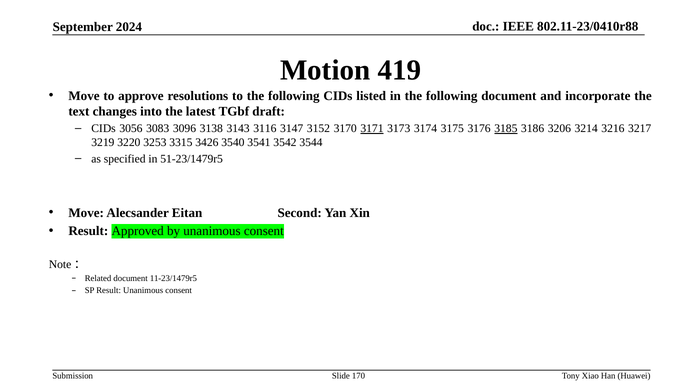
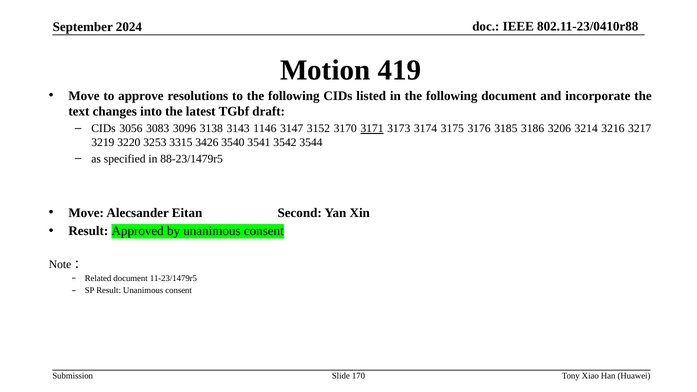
3116: 3116 -> 1146
3185 underline: present -> none
51-23/1479r5: 51-23/1479r5 -> 88-23/1479r5
